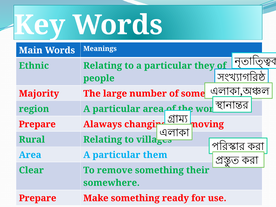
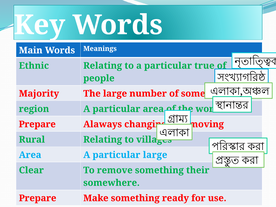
they: they -> true
particular them: them -> large
